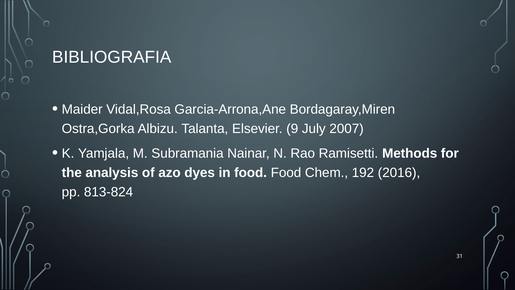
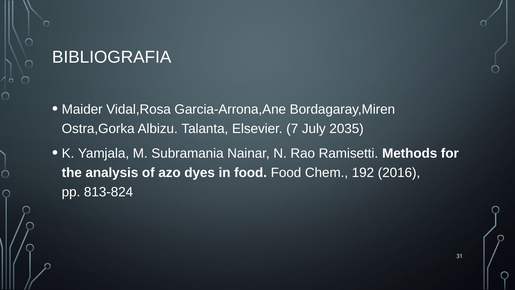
9: 9 -> 7
2007: 2007 -> 2035
